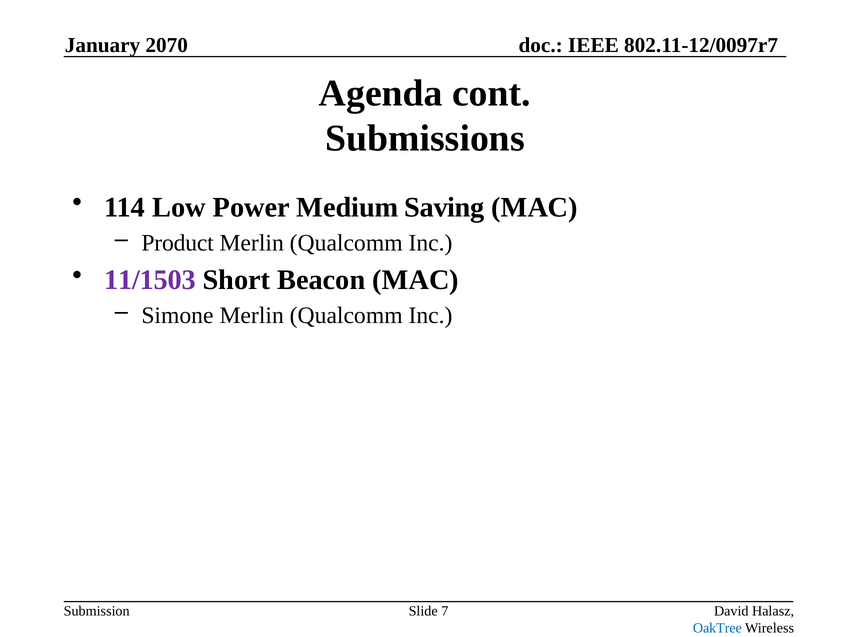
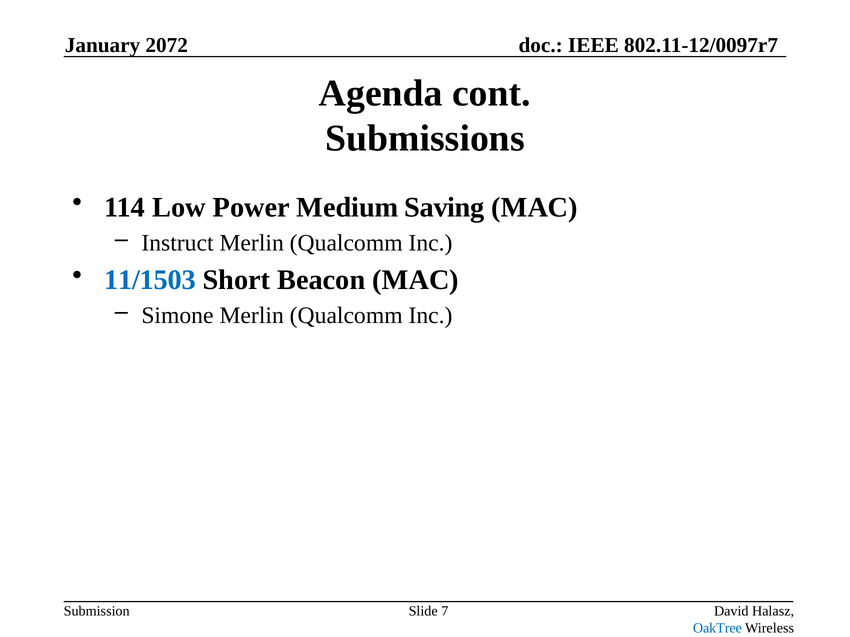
2070: 2070 -> 2072
Product: Product -> Instruct
11/1503 colour: purple -> blue
